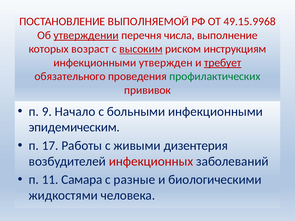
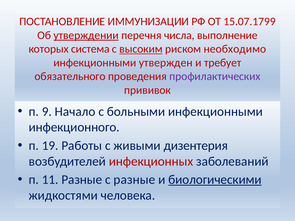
ВЫПОЛНЯЕМОЙ: ВЫПОЛНЯЕМОЙ -> ИММУНИЗАЦИИ
49.15.9968: 49.15.9968 -> 15.07.1799
возраст: возраст -> система
инструкциям: инструкциям -> необходимо
требует underline: present -> none
профилактических colour: green -> purple
эпидемическим: эпидемическим -> инфекционного
17: 17 -> 19
11 Самара: Самара -> Разные
биологическими underline: none -> present
